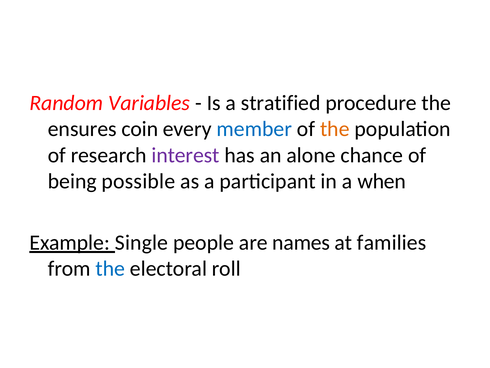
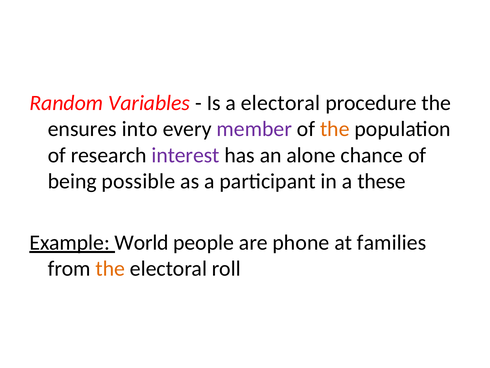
a stratified: stratified -> electoral
coin: coin -> into
member colour: blue -> purple
when: when -> these
Single: Single -> World
names: names -> phone
the at (110, 268) colour: blue -> orange
